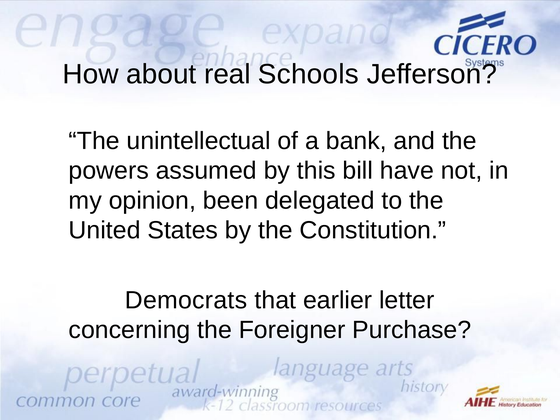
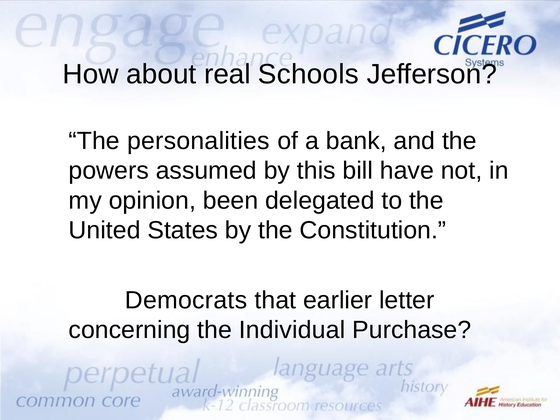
unintellectual: unintellectual -> personalities
Foreigner: Foreigner -> Individual
